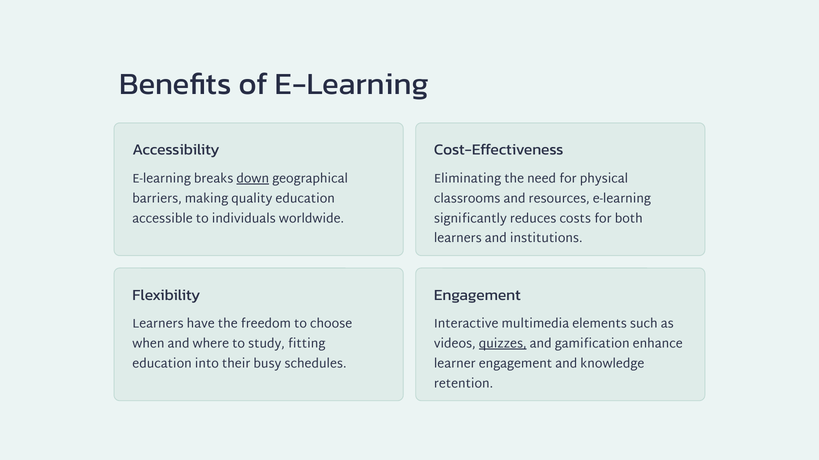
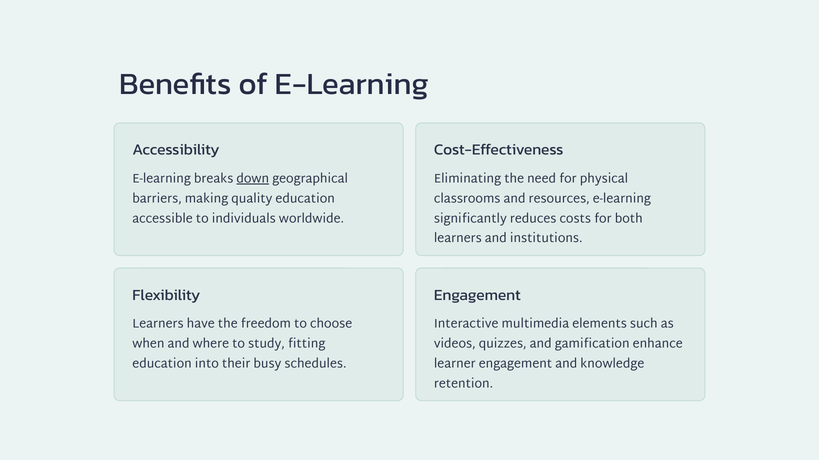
quizzes underline: present -> none
